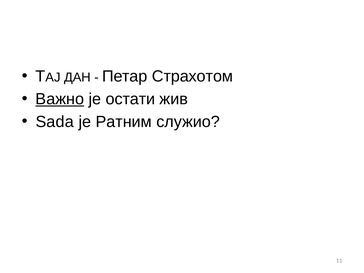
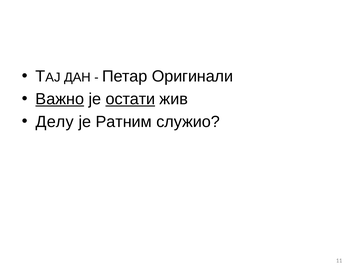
Страхотом: Страхотом -> Оригинали
остати underline: none -> present
Sada: Sada -> Делу
